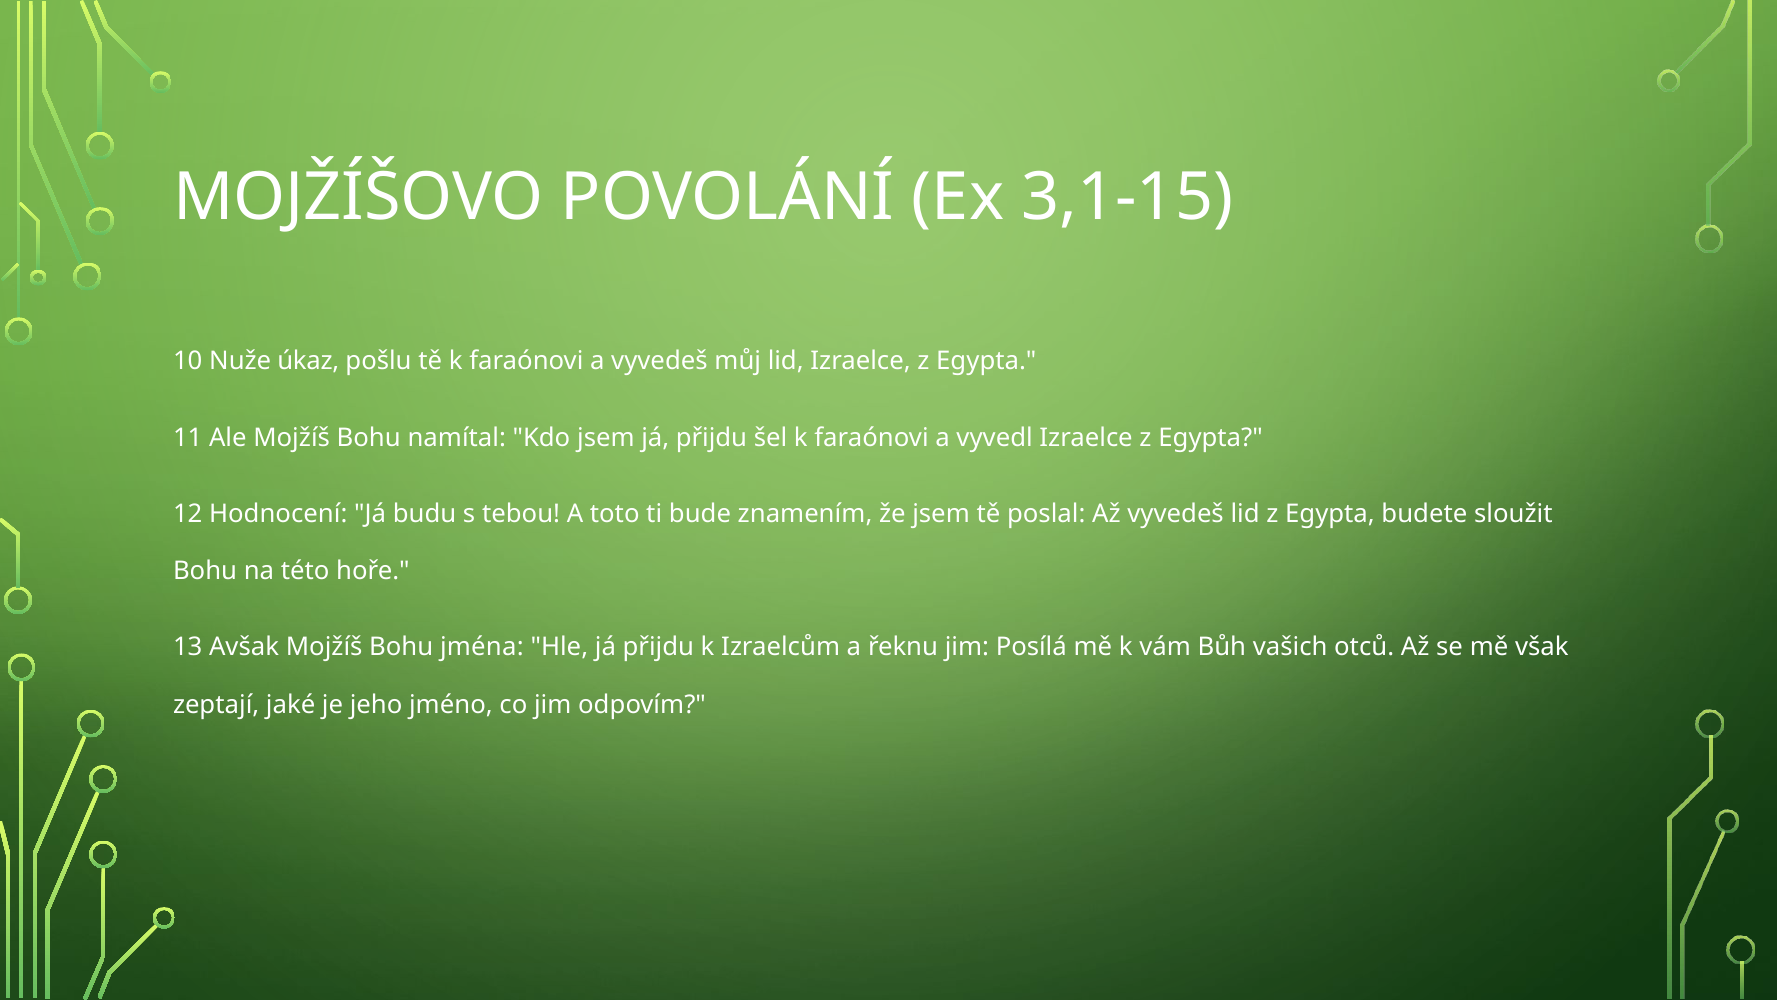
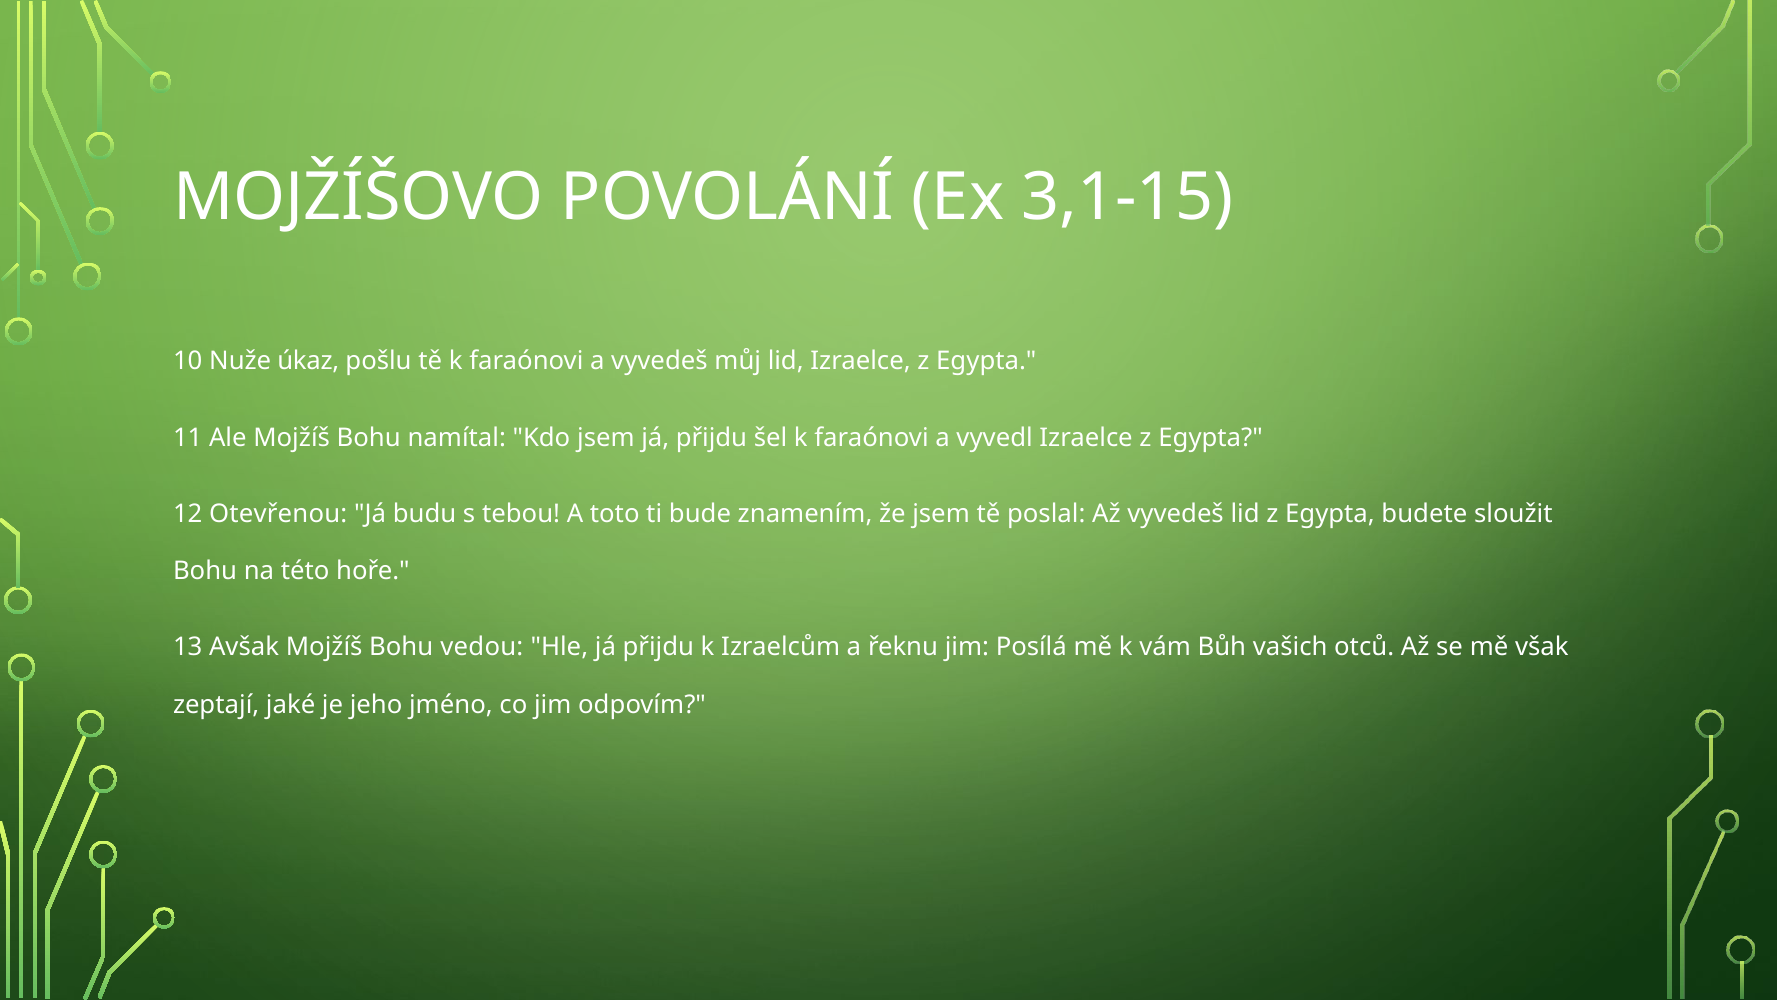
Hodnocení: Hodnocení -> Otevřenou
jména: jména -> vedou
